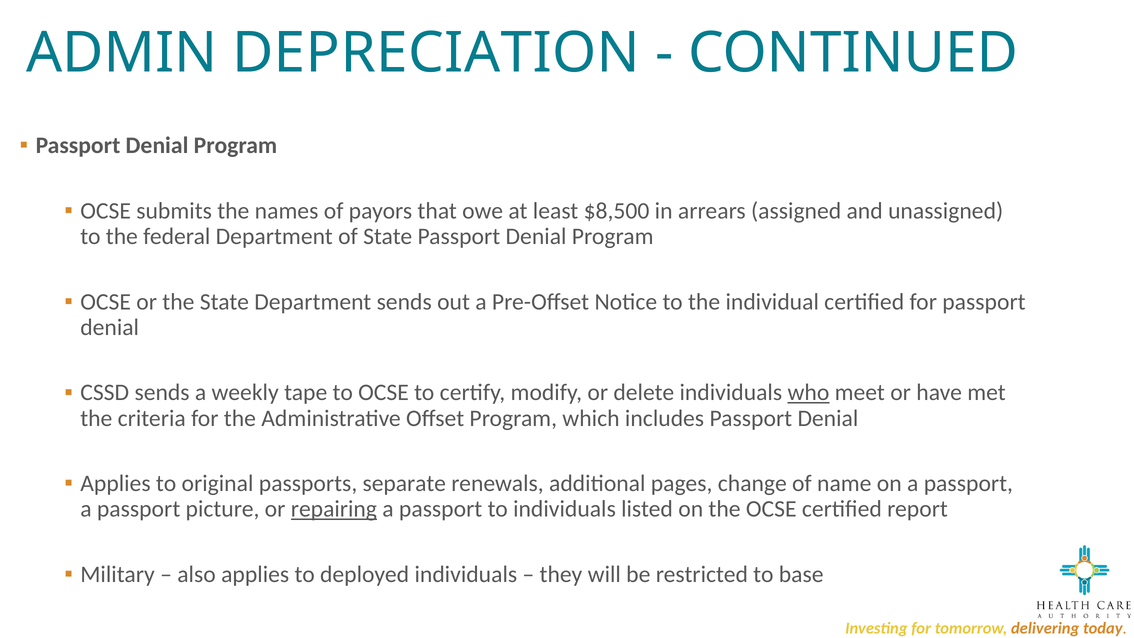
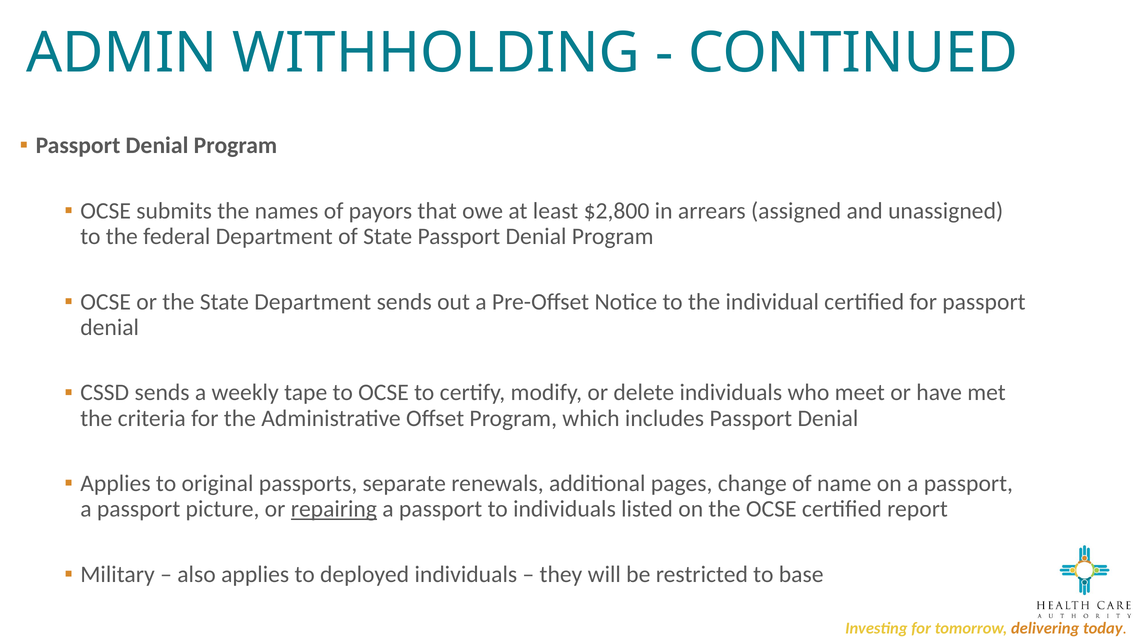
DEPRECIATION: DEPRECIATION -> WITHHOLDING
$8,500: $8,500 -> $2,800
who underline: present -> none
